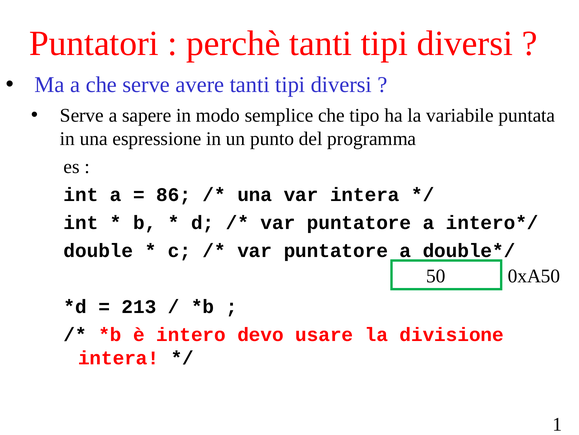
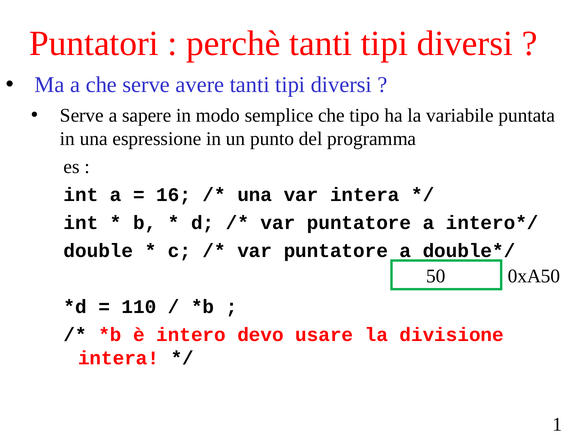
86: 86 -> 16
213: 213 -> 110
